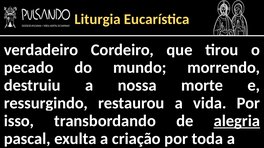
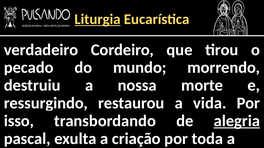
Liturgia underline: none -> present
